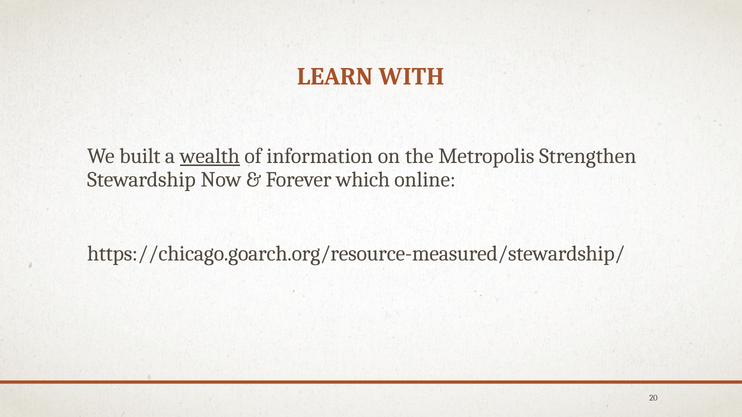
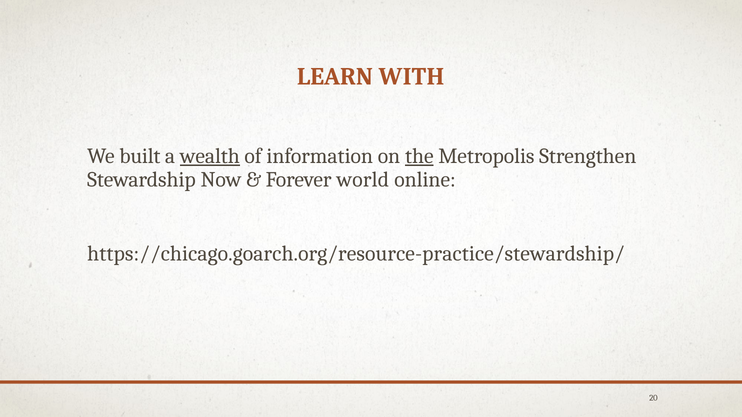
the underline: none -> present
which: which -> world
https://chicago.goarch.org/resource-measured/stewardship/: https://chicago.goarch.org/resource-measured/stewardship/ -> https://chicago.goarch.org/resource-practice/stewardship/
